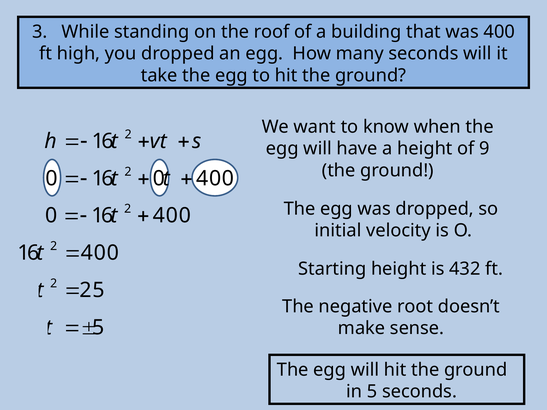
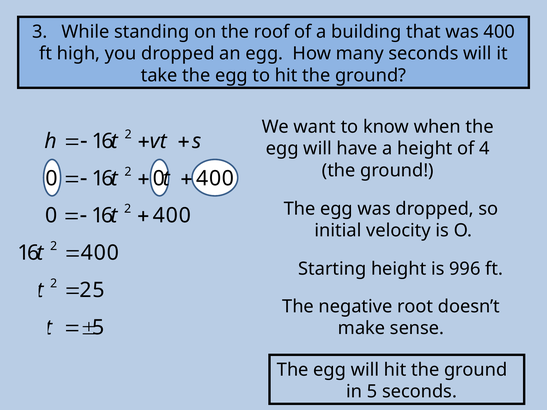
9: 9 -> 4
432: 432 -> 996
